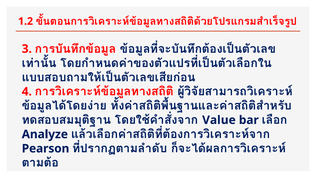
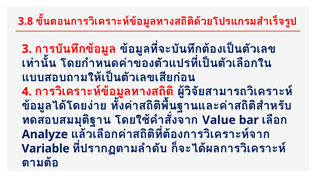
1.2: 1.2 -> 3.8
Pearson: Pearson -> Variable
